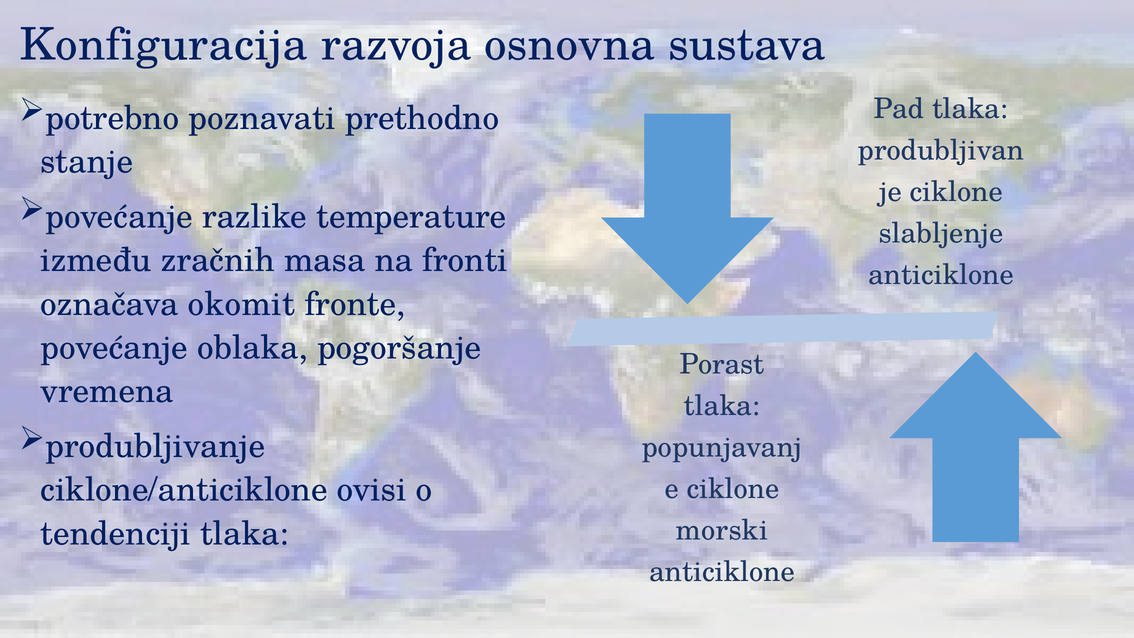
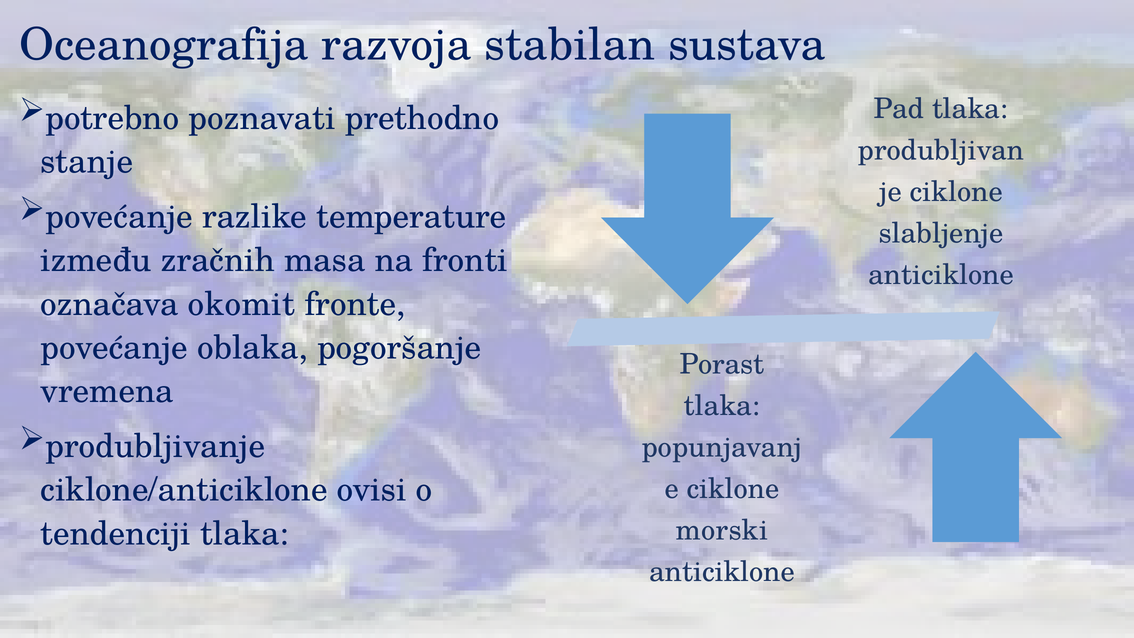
Konfiguracija: Konfiguracija -> Oceanografija
osnovna: osnovna -> stabilan
